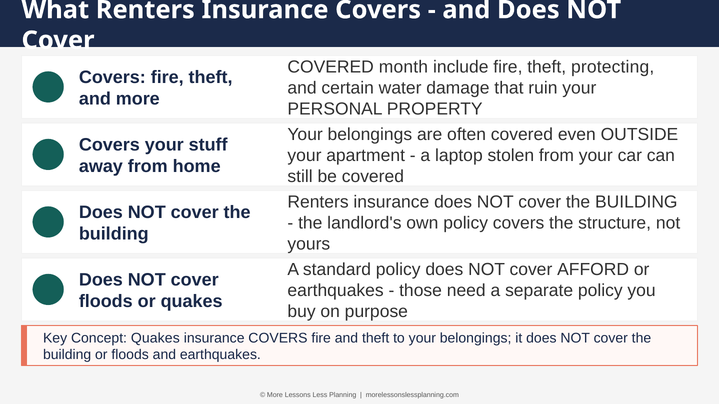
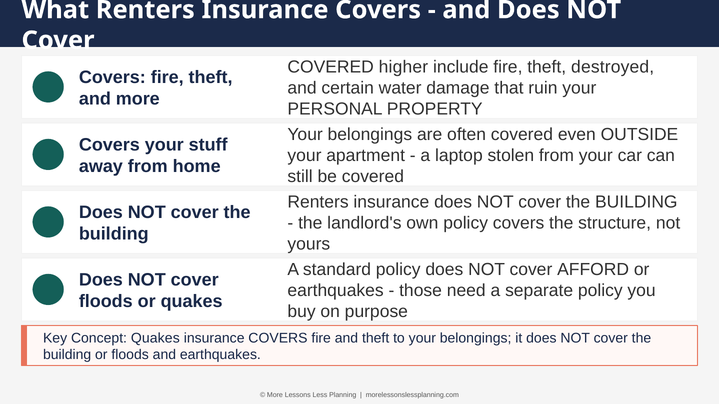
month: month -> higher
protecting: protecting -> destroyed
